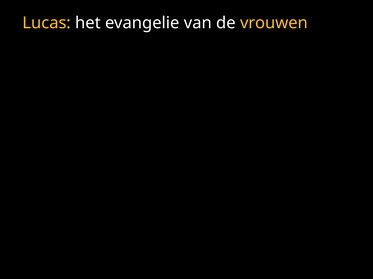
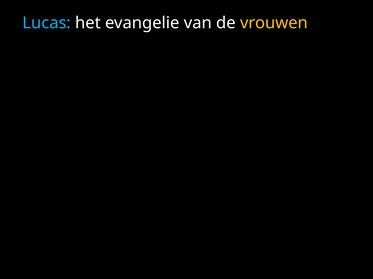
Lucas colour: yellow -> light blue
